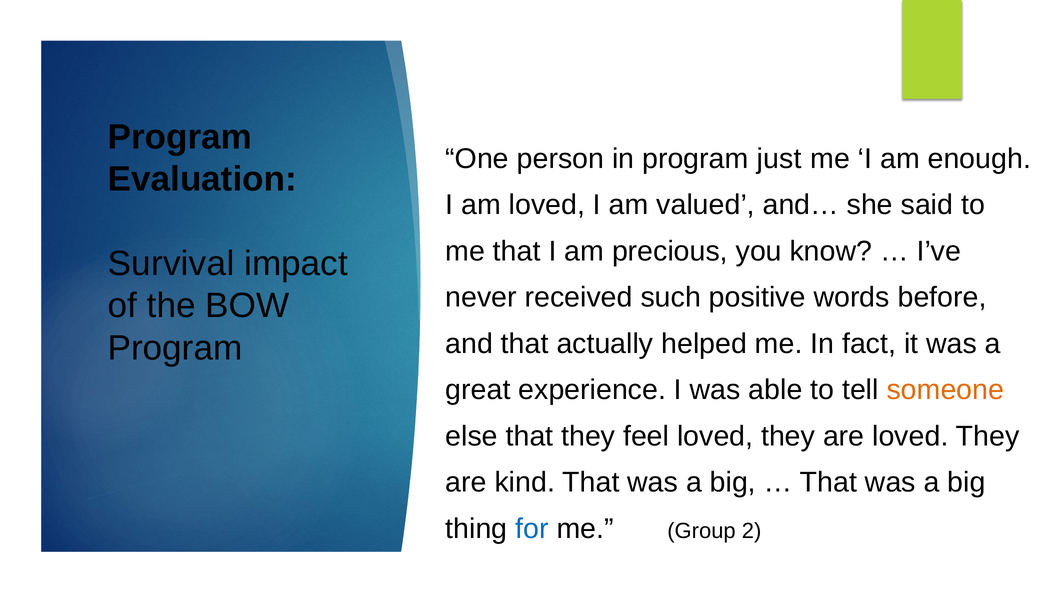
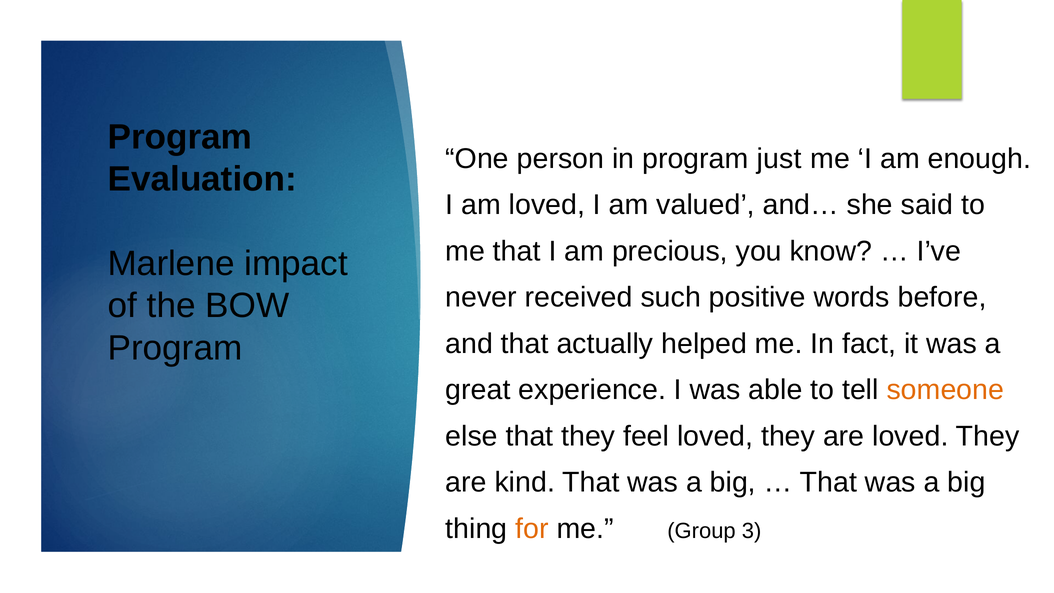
Survival: Survival -> Marlene
for colour: blue -> orange
2: 2 -> 3
